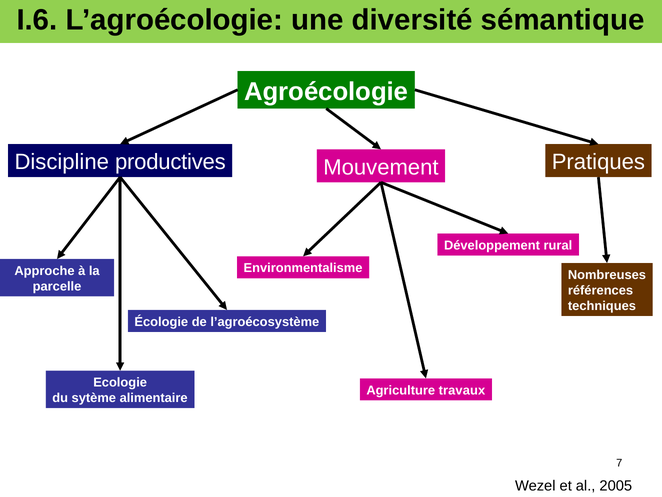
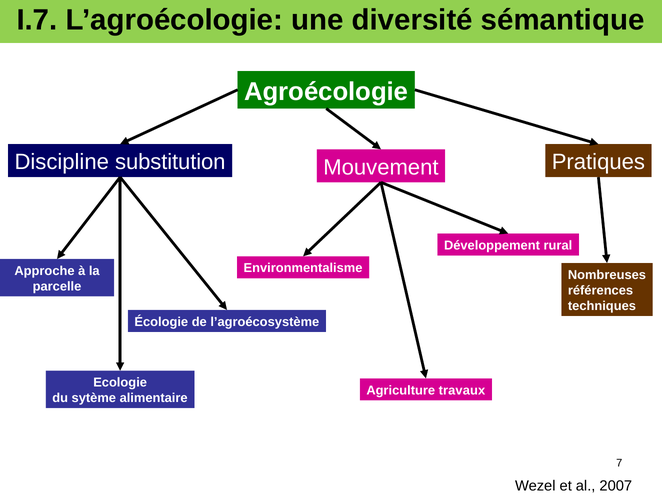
I.6: I.6 -> I.7
productives: productives -> substitution
2005: 2005 -> 2007
